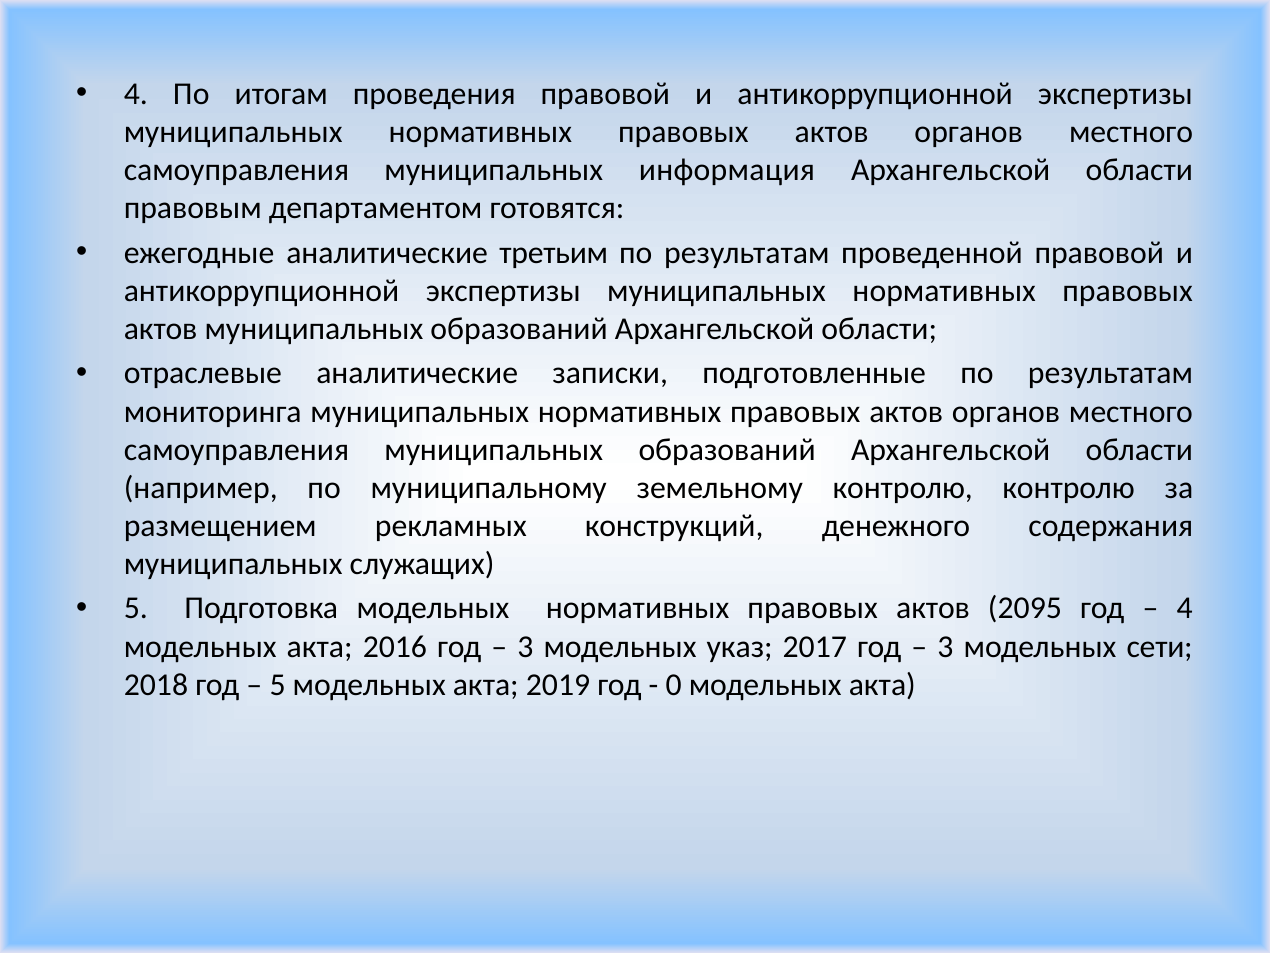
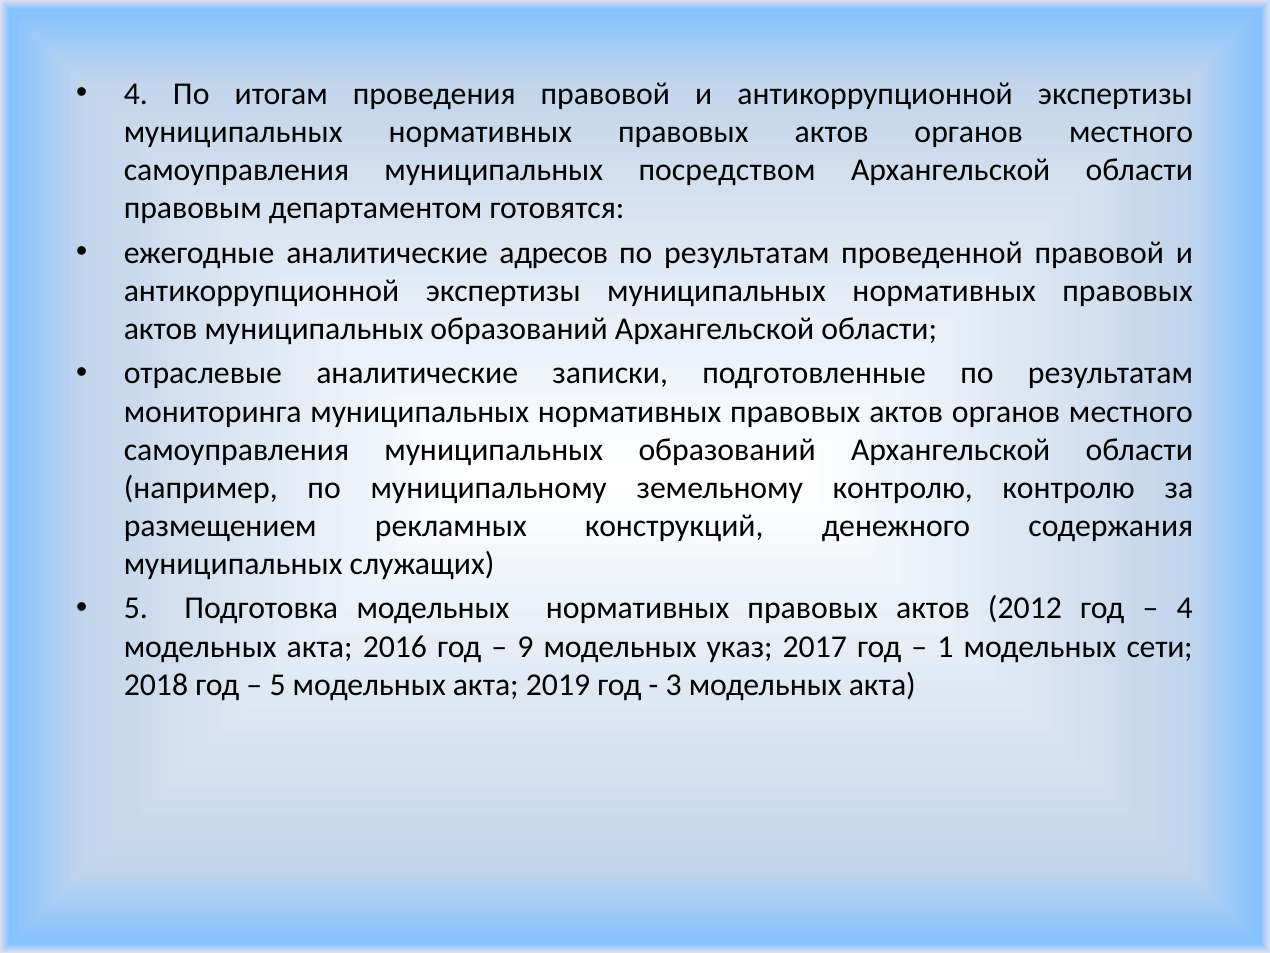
информация: информация -> посредством
третьим: третьим -> адресов
2095: 2095 -> 2012
3 at (525, 646): 3 -> 9
3 at (945, 646): 3 -> 1
0: 0 -> 3
